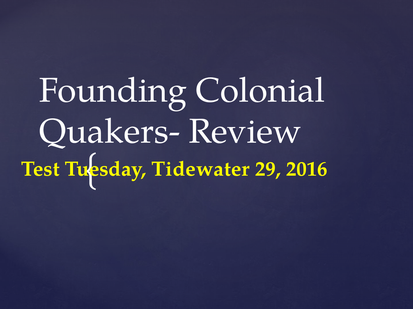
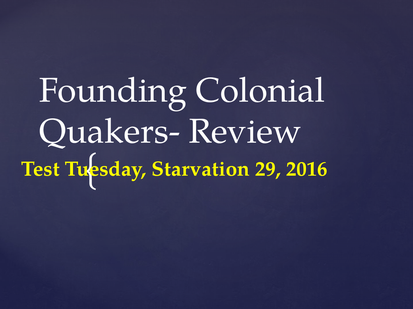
Tidewater: Tidewater -> Starvation
